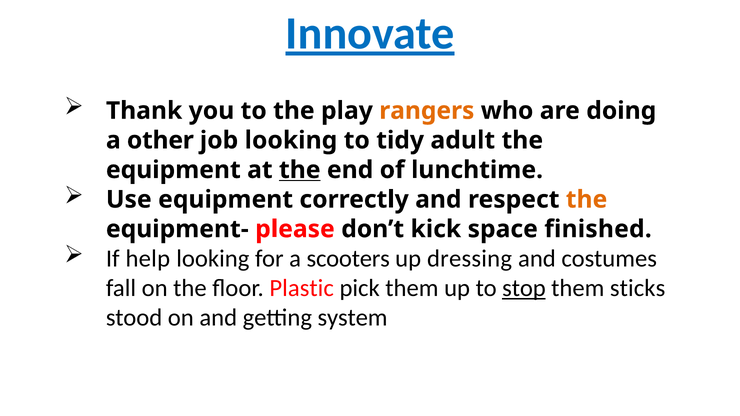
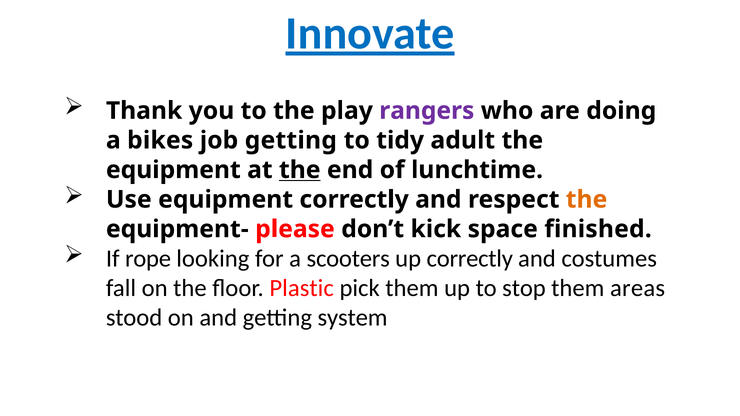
rangers colour: orange -> purple
other: other -> bikes
job looking: looking -> getting
help: help -> rope
up dressing: dressing -> correctly
stop underline: present -> none
sticks: sticks -> areas
